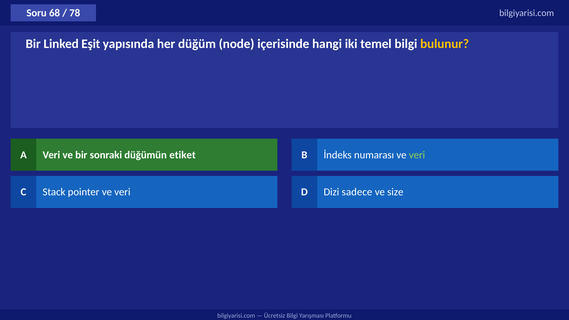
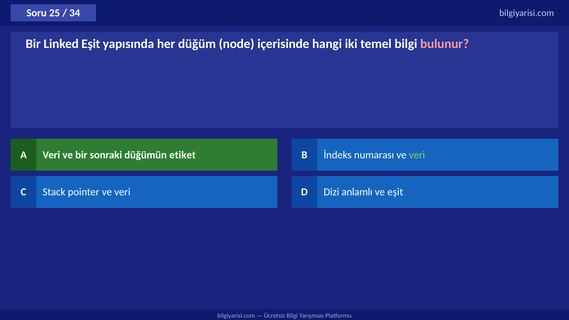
68: 68 -> 25
78: 78 -> 34
bulunur colour: yellow -> pink
sadece: sadece -> anlamlı
ve size: size -> eşit
